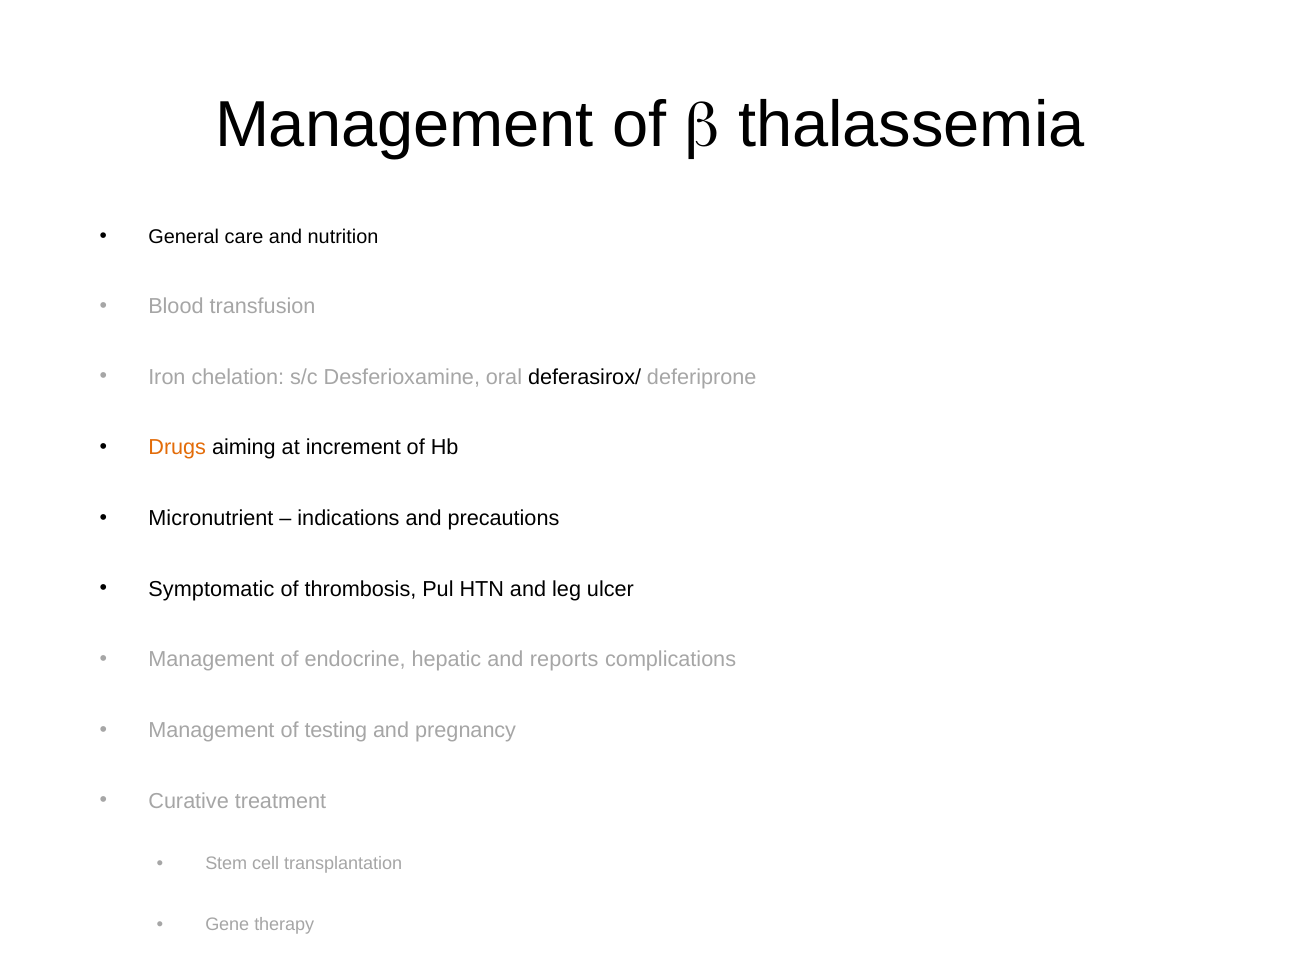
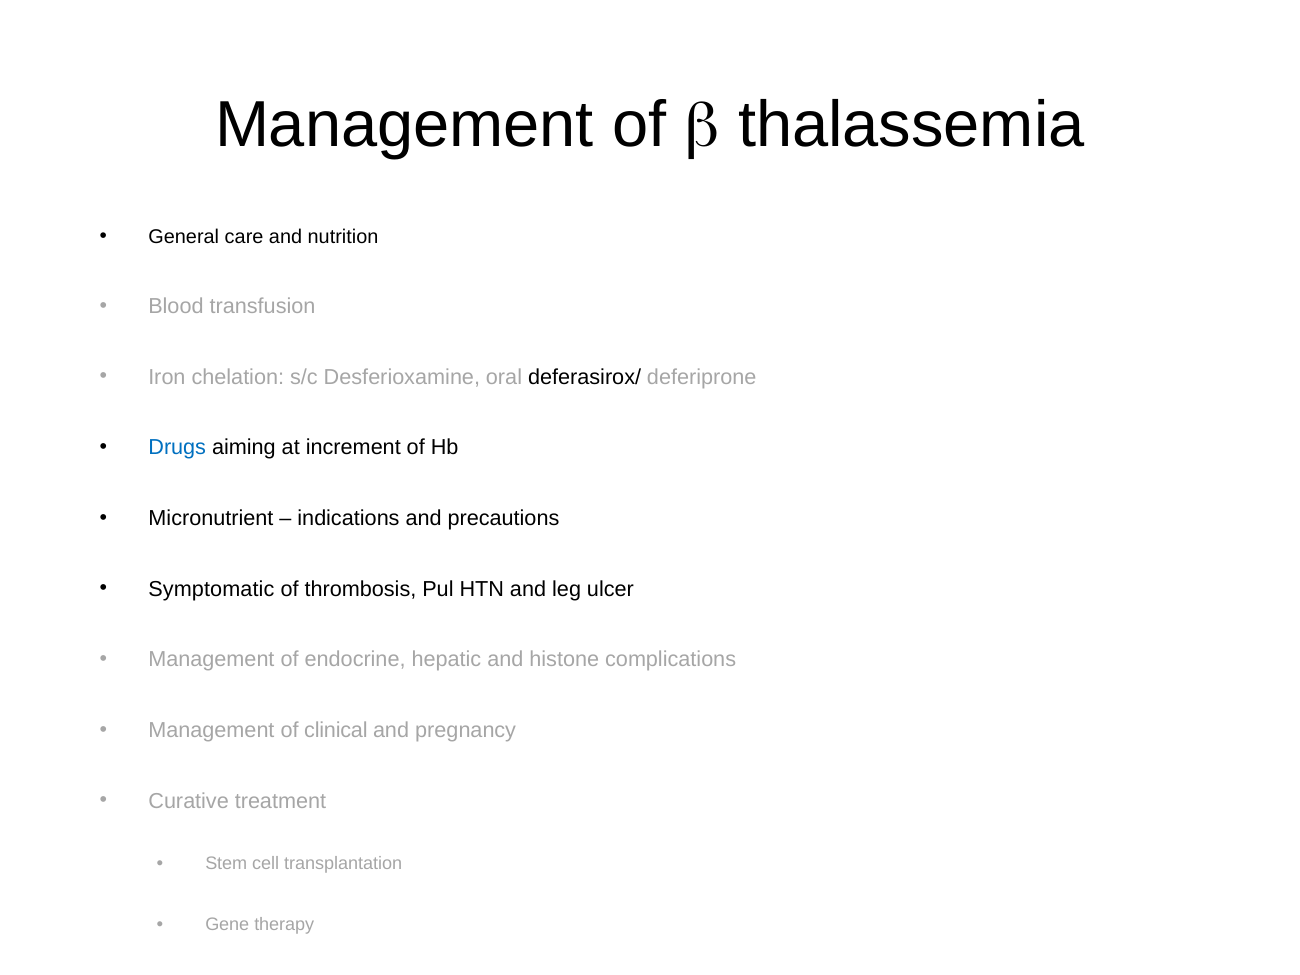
Drugs colour: orange -> blue
reports: reports -> histone
testing: testing -> clinical
